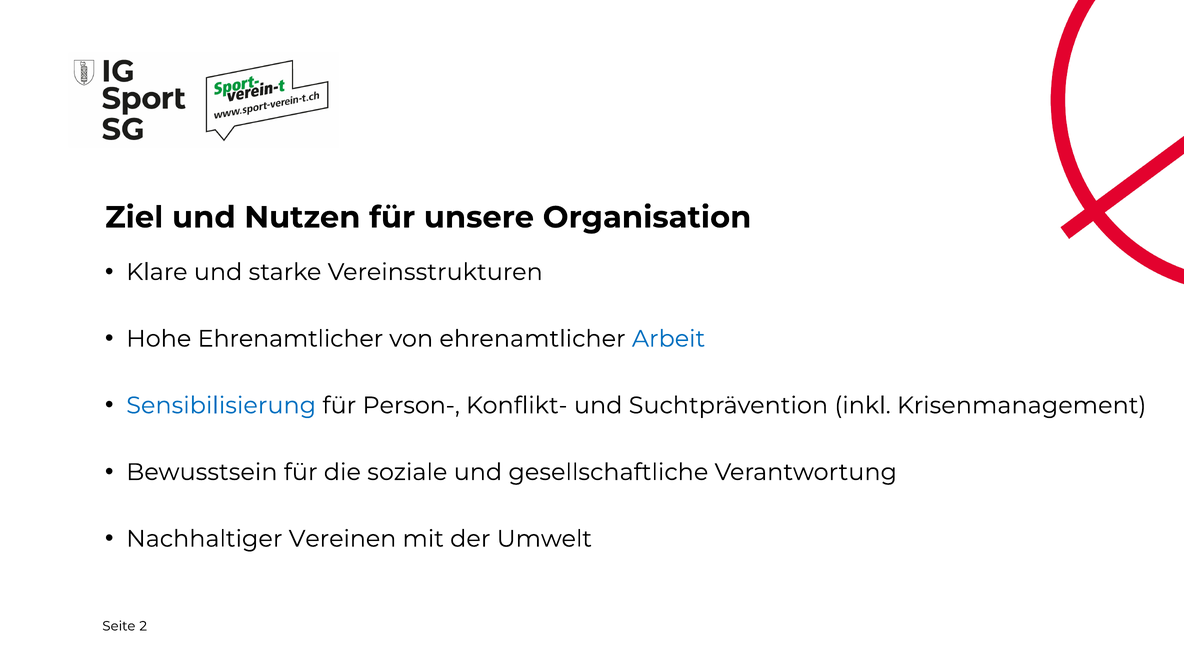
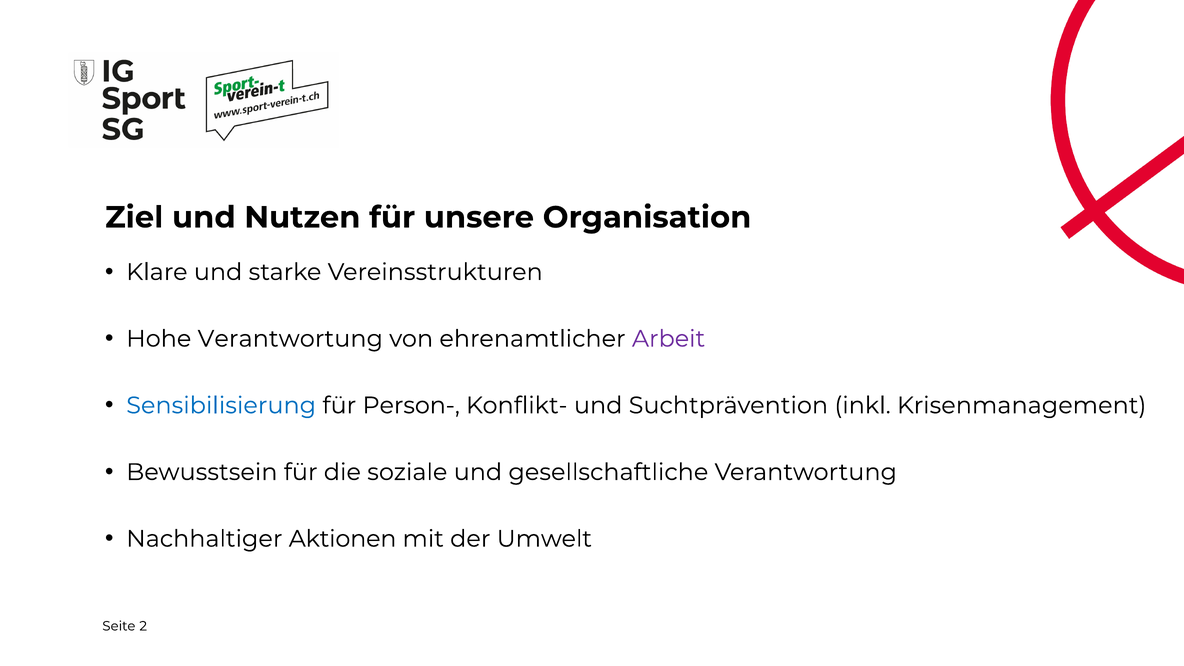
Hohe Ehrenamtlicher: Ehrenamtlicher -> Verantwortung
Arbeit colour: blue -> purple
Vereinen: Vereinen -> Aktionen
